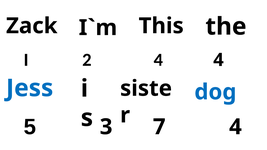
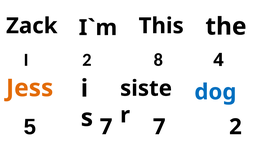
2 4: 4 -> 8
Jess colour: blue -> orange
5 3: 3 -> 7
7 4: 4 -> 2
